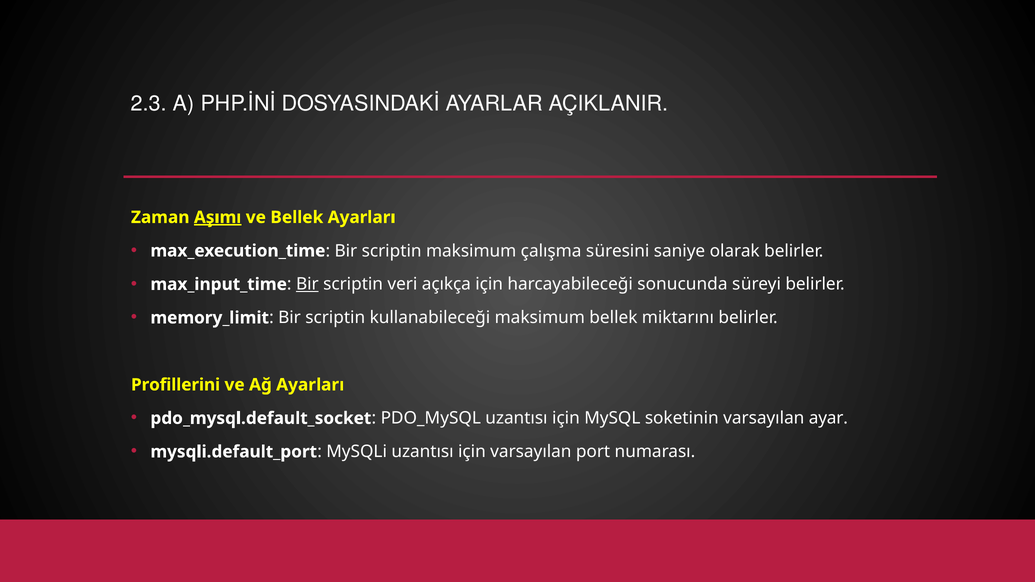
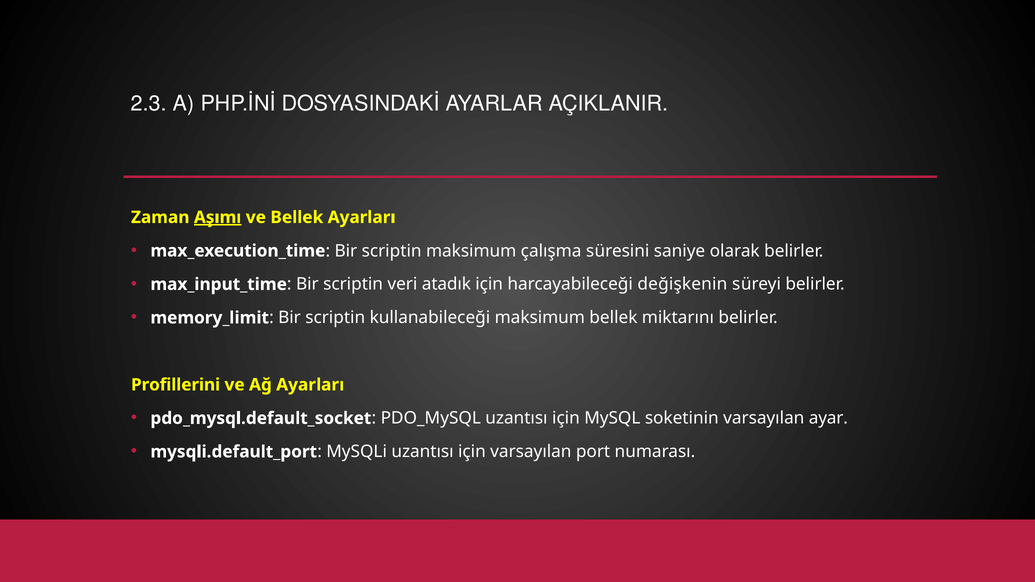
Bir at (307, 284) underline: present -> none
açıkça: açıkça -> atadık
sonucunda: sonucunda -> değişkenin
